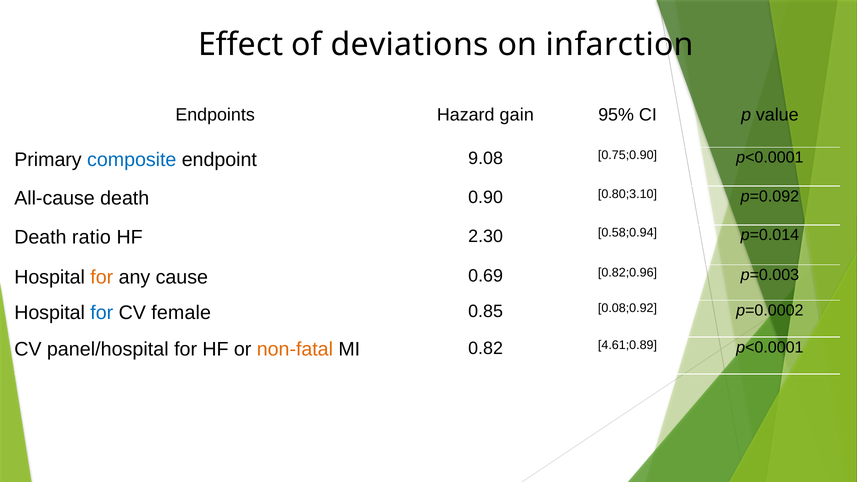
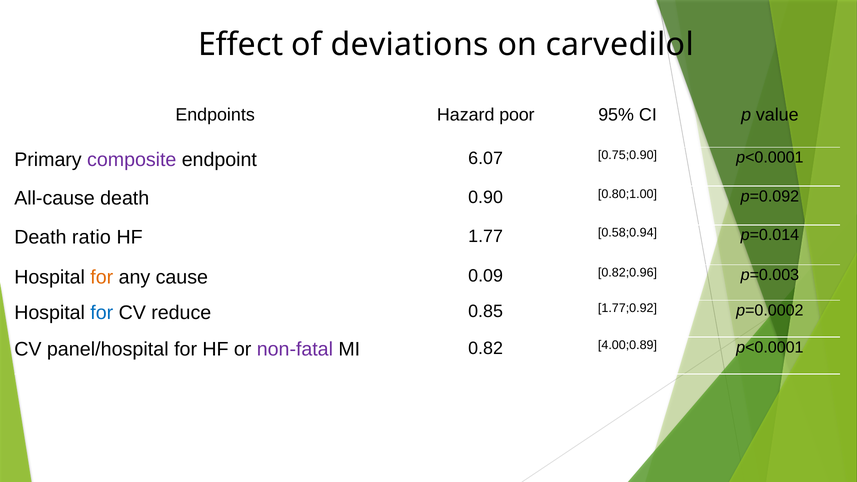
infarction: infarction -> carvedilol
gain: gain -> poor
composite colour: blue -> purple
9.08: 9.08 -> 6.07
0.80;3.10: 0.80;3.10 -> 0.80;1.00
2.30: 2.30 -> 1.77
0.69: 0.69 -> 0.09
female: female -> reduce
0.08;0.92: 0.08;0.92 -> 1.77;0.92
non-fatal colour: orange -> purple
4.61;0.89: 4.61;0.89 -> 4.00;0.89
